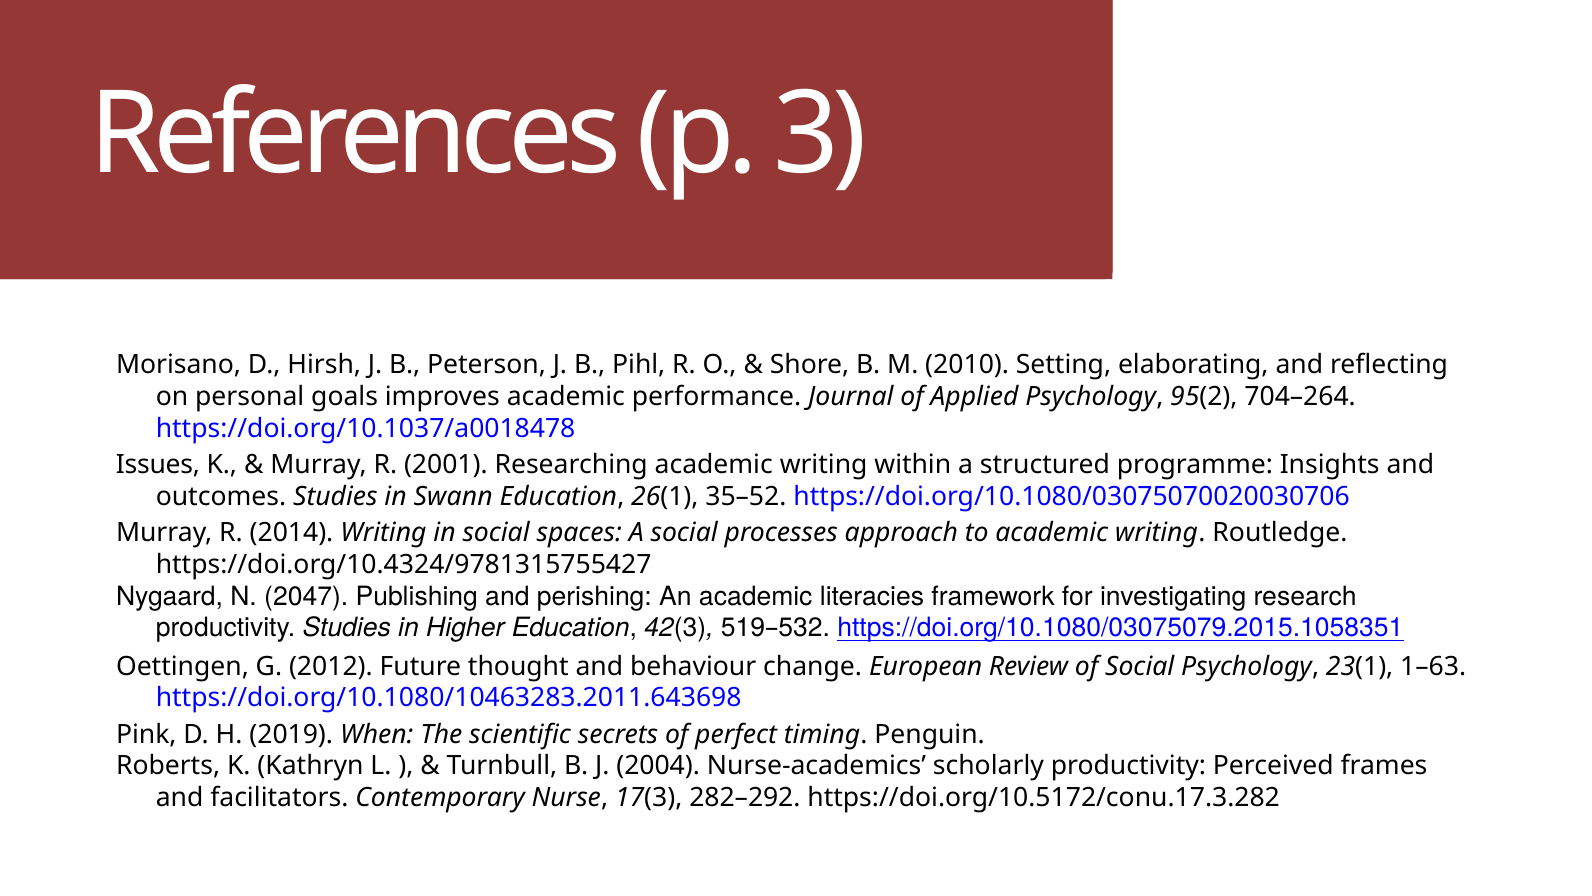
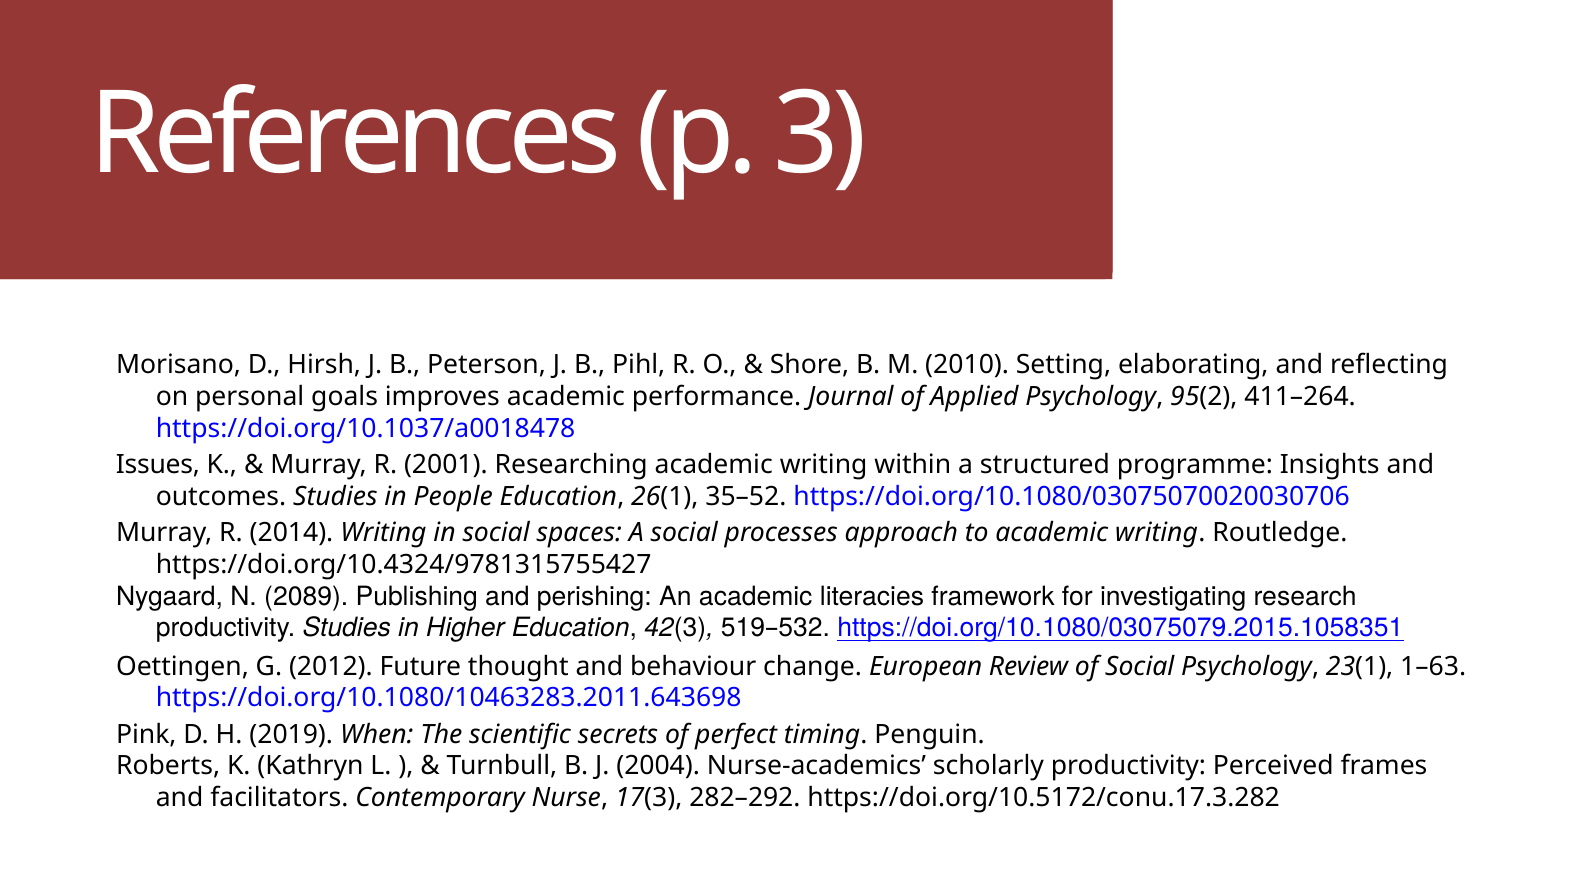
704–264: 704–264 -> 411–264
Swann: Swann -> People
2047: 2047 -> 2089
